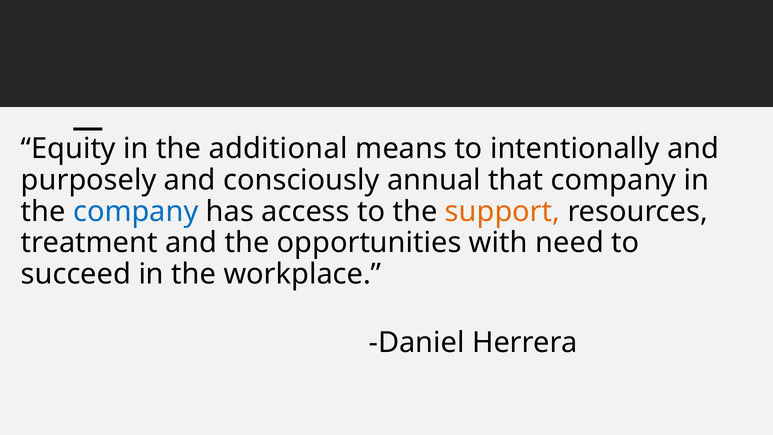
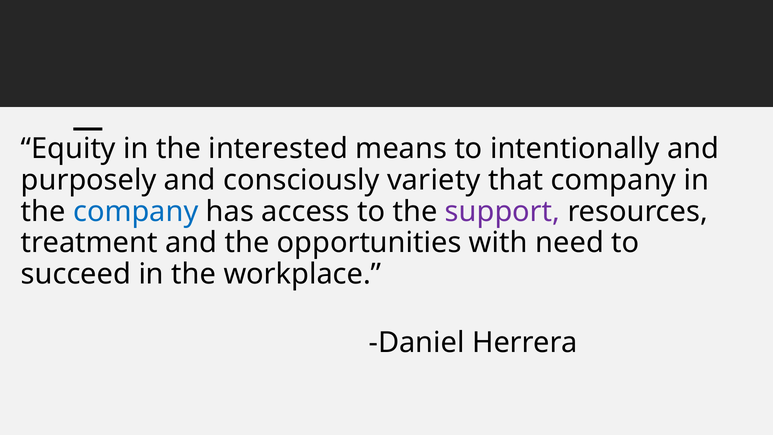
additional: additional -> interested
annual: annual -> variety
support colour: orange -> purple
